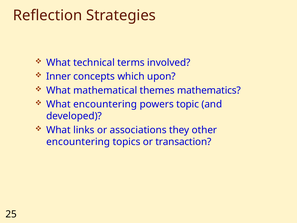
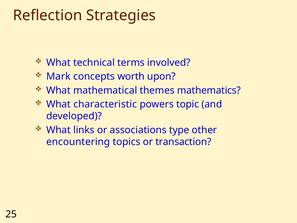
Inner: Inner -> Mark
which: which -> worth
What encountering: encountering -> characteristic
they: they -> type
